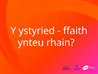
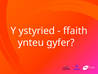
rhain: rhain -> gyfer
